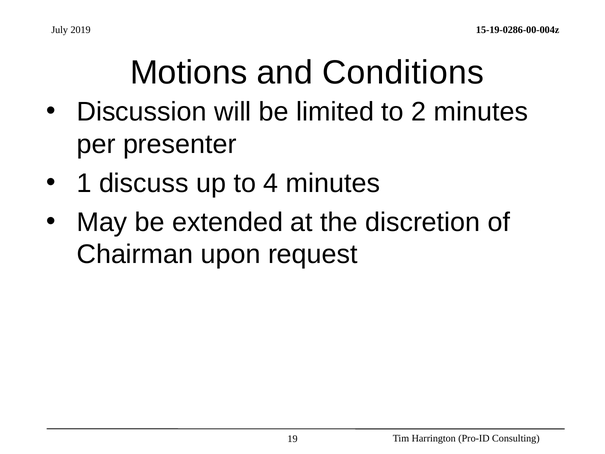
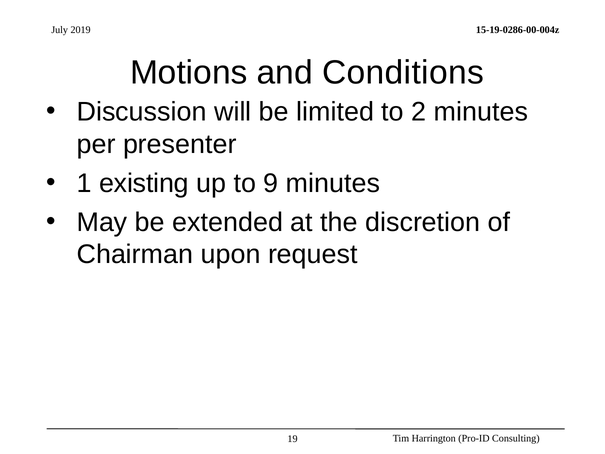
discuss: discuss -> existing
4: 4 -> 9
